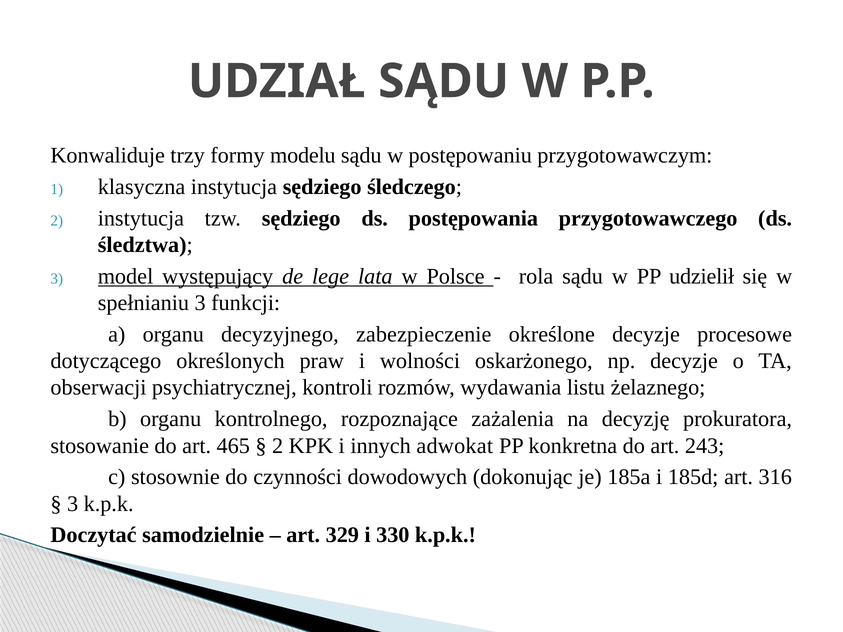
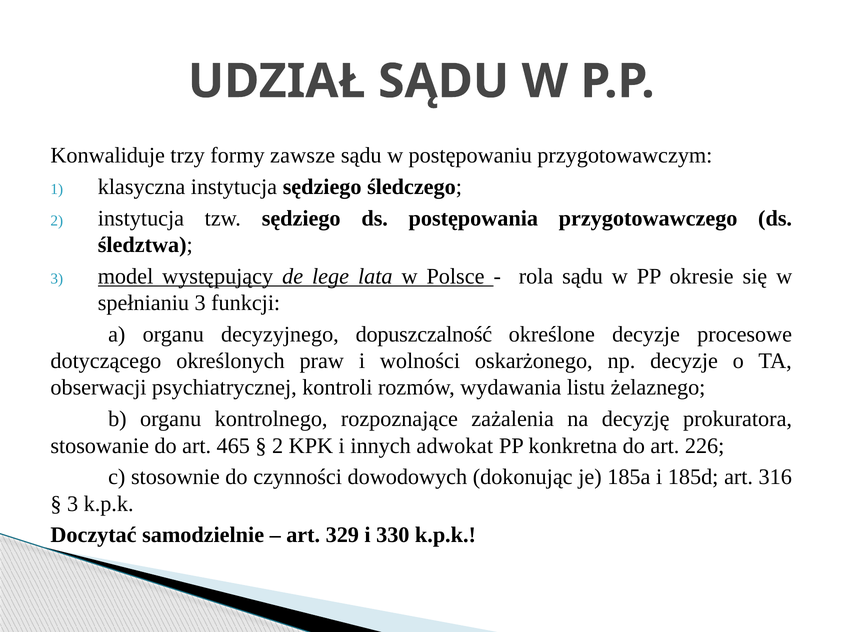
modelu: modelu -> zawsze
udzielił: udzielił -> okresie
zabezpieczenie: zabezpieczenie -> dopuszczalność
243: 243 -> 226
